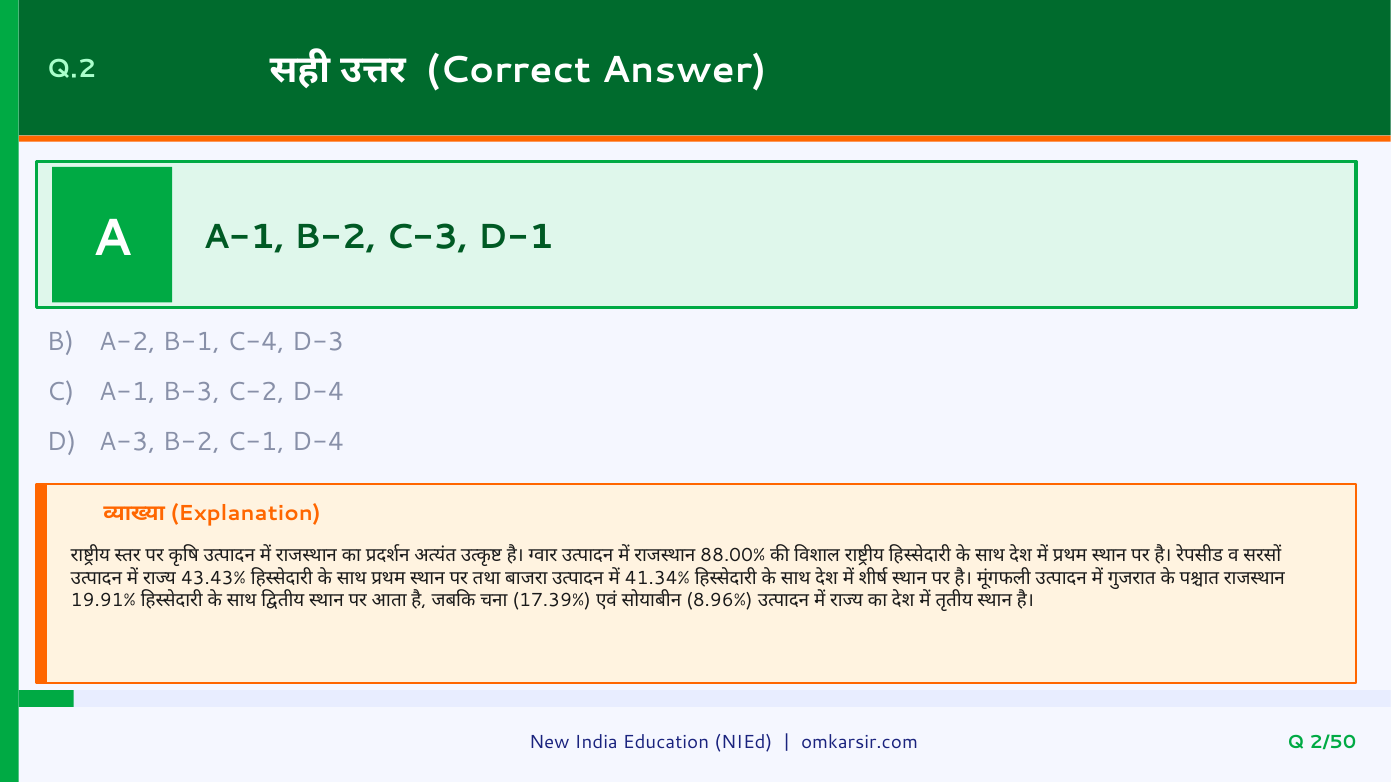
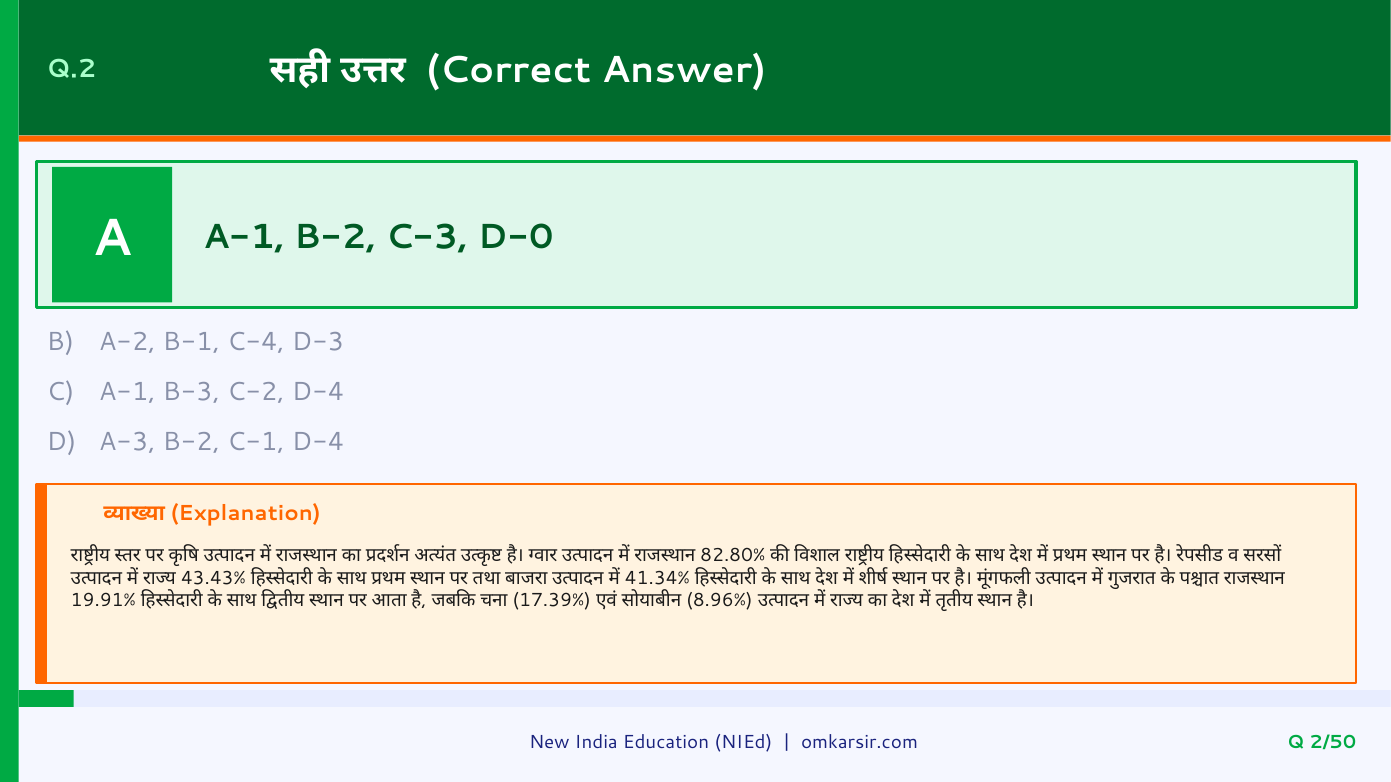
D-1: D-1 -> D-0
88.00%: 88.00% -> 82.80%
